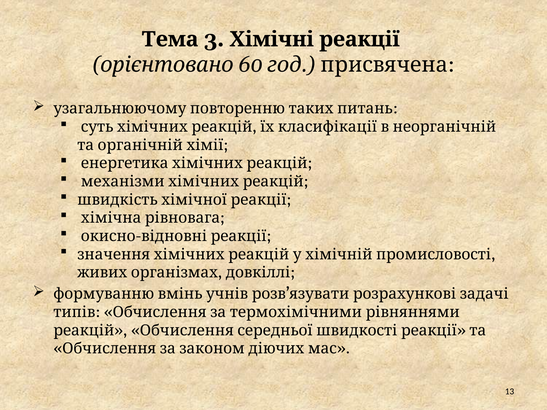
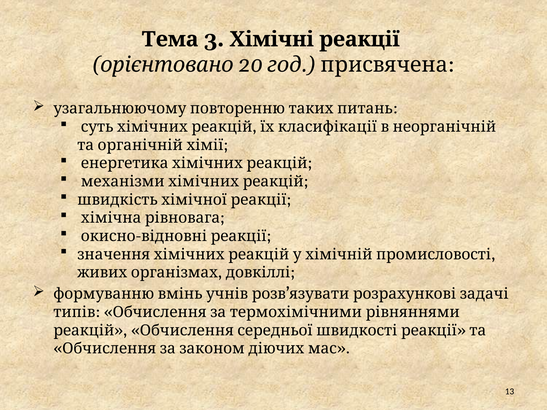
60: 60 -> 20
